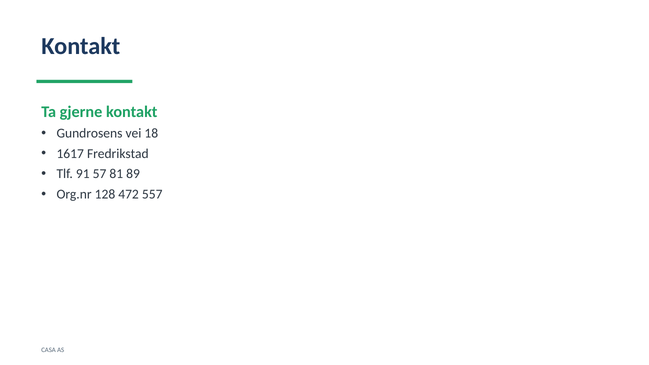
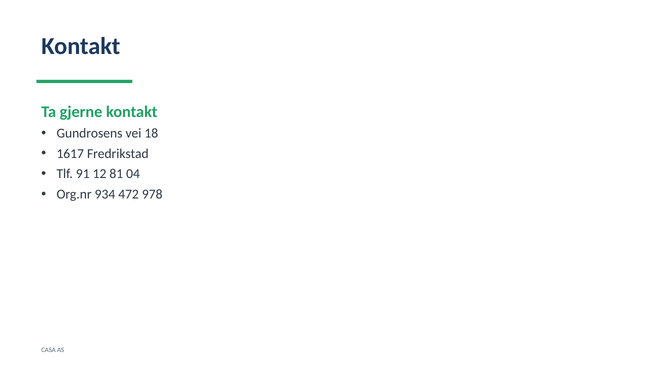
57: 57 -> 12
89: 89 -> 04
128: 128 -> 934
557: 557 -> 978
